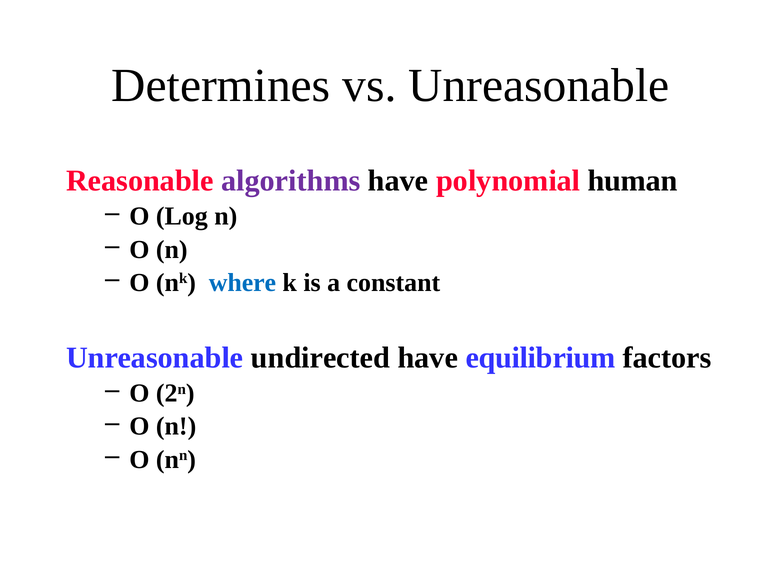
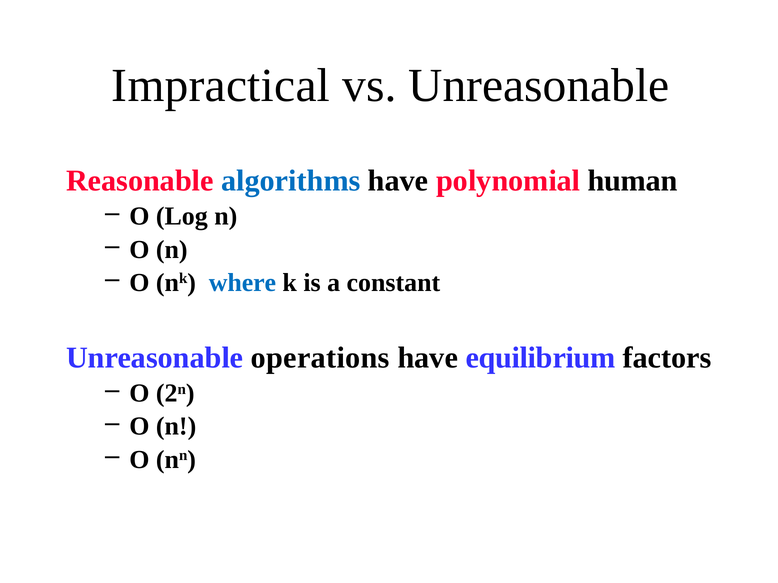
Determines: Determines -> Impractical
algorithms colour: purple -> blue
undirected: undirected -> operations
